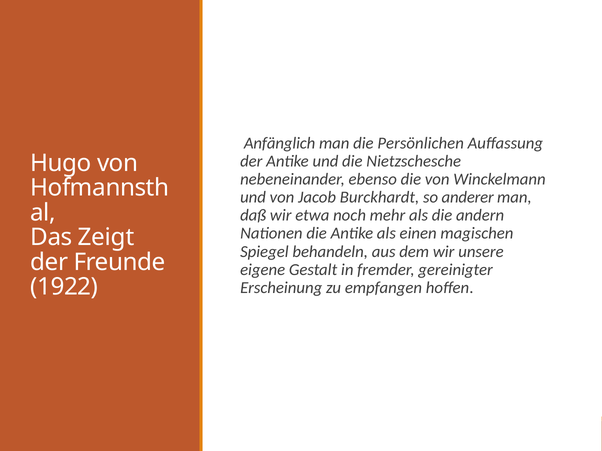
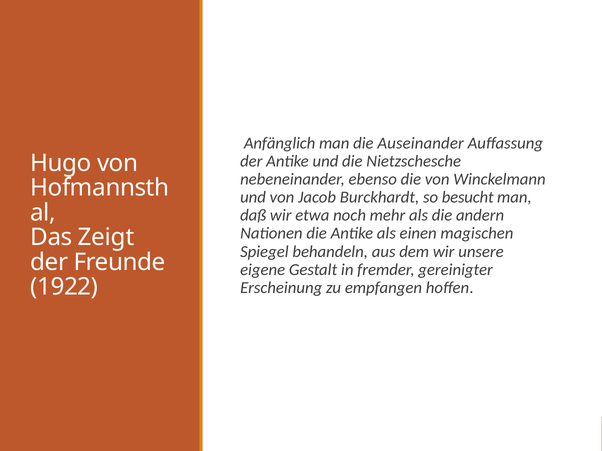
Persönlichen: Persönlichen -> Auseinander
anderer: anderer -> besucht
